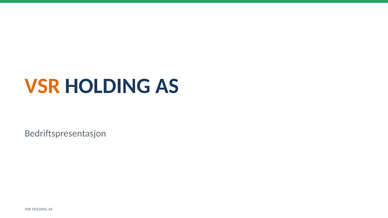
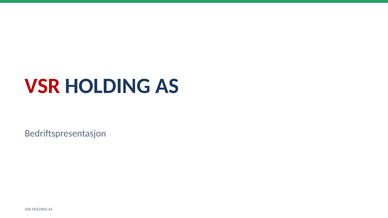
VSR at (42, 86) colour: orange -> red
